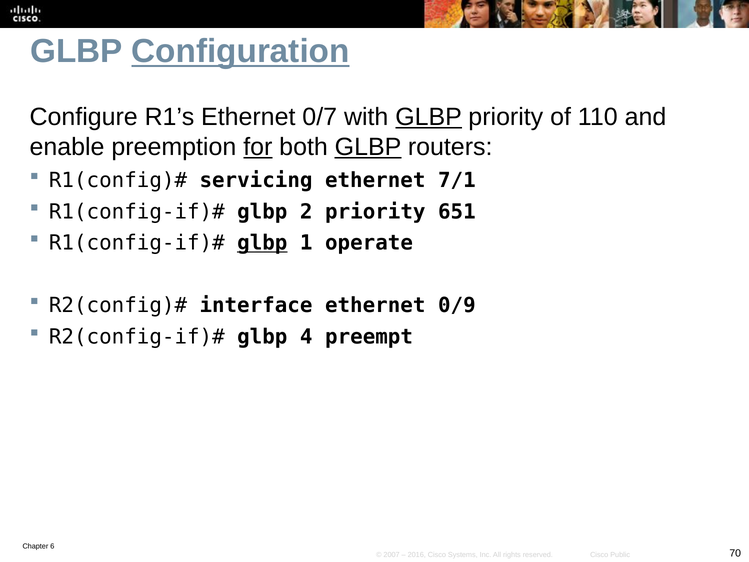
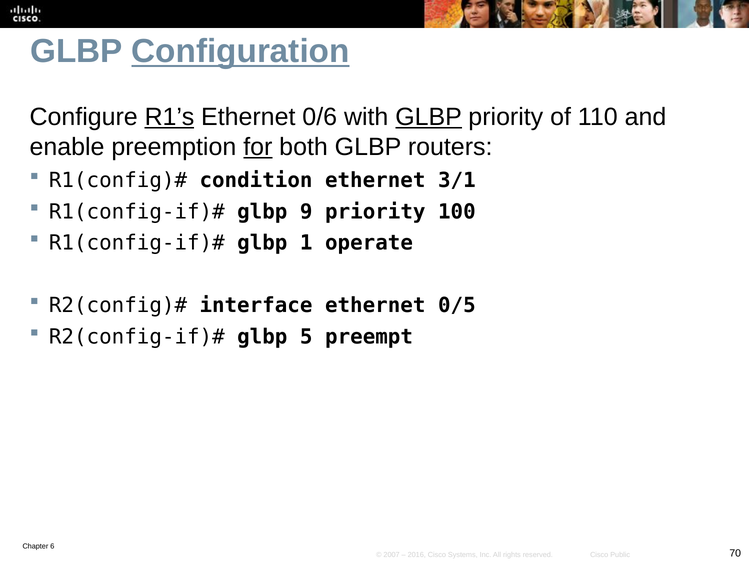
R1’s underline: none -> present
0/7: 0/7 -> 0/6
GLBP at (368, 147) underline: present -> none
servicing: servicing -> condition
7/1: 7/1 -> 3/1
2: 2 -> 9
651: 651 -> 100
glbp at (262, 243) underline: present -> none
0/9: 0/9 -> 0/5
4: 4 -> 5
